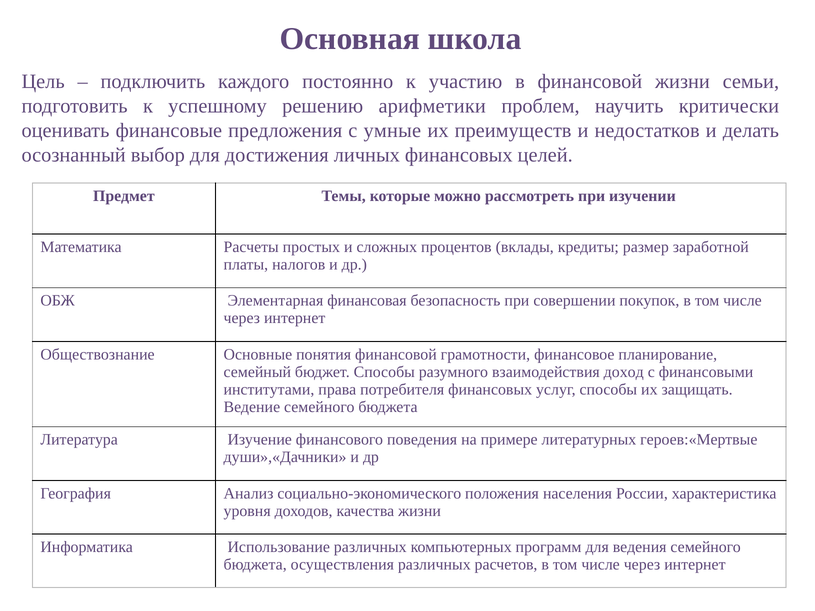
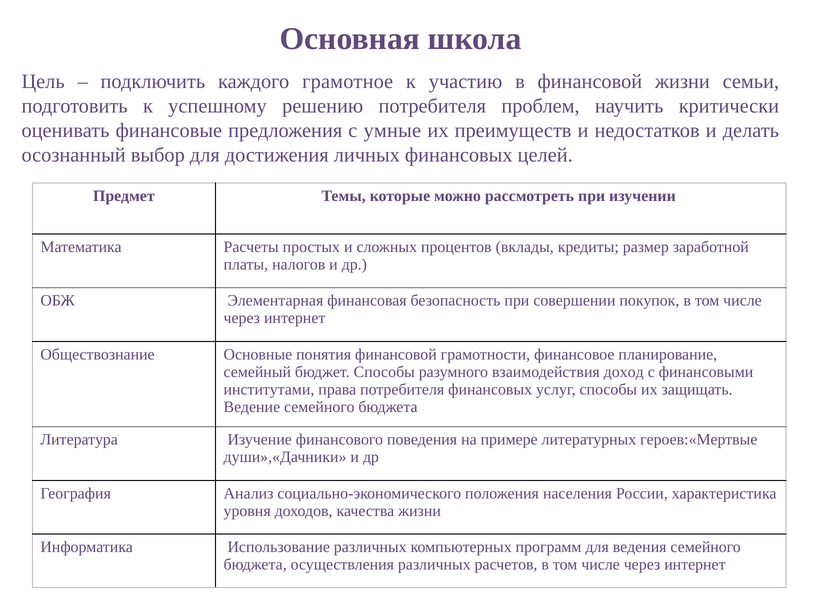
постоянно: постоянно -> грамотное
решению арифметики: арифметики -> потребителя
